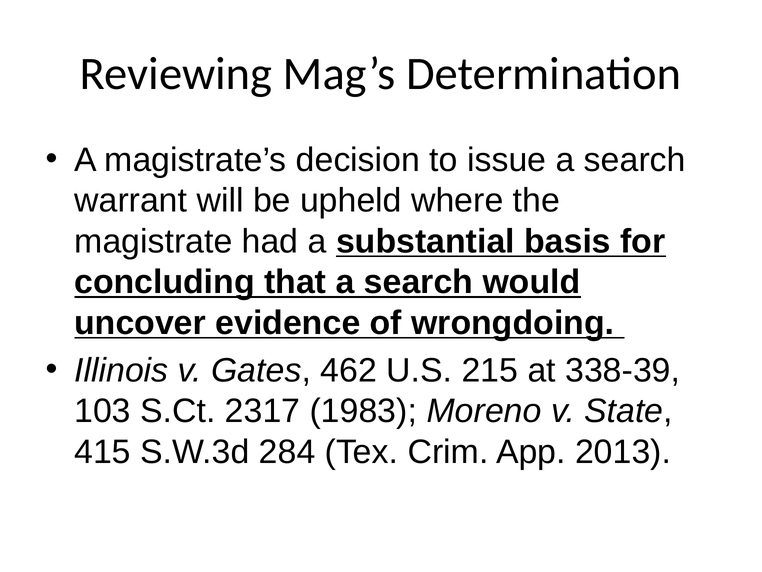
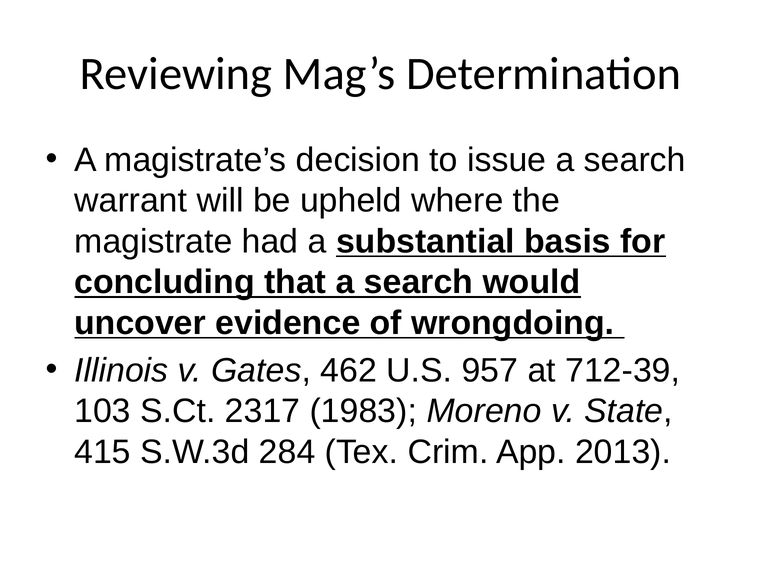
215: 215 -> 957
338-39: 338-39 -> 712-39
